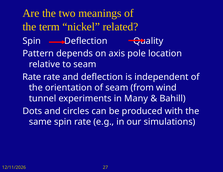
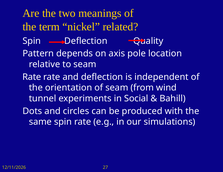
Many: Many -> Social
